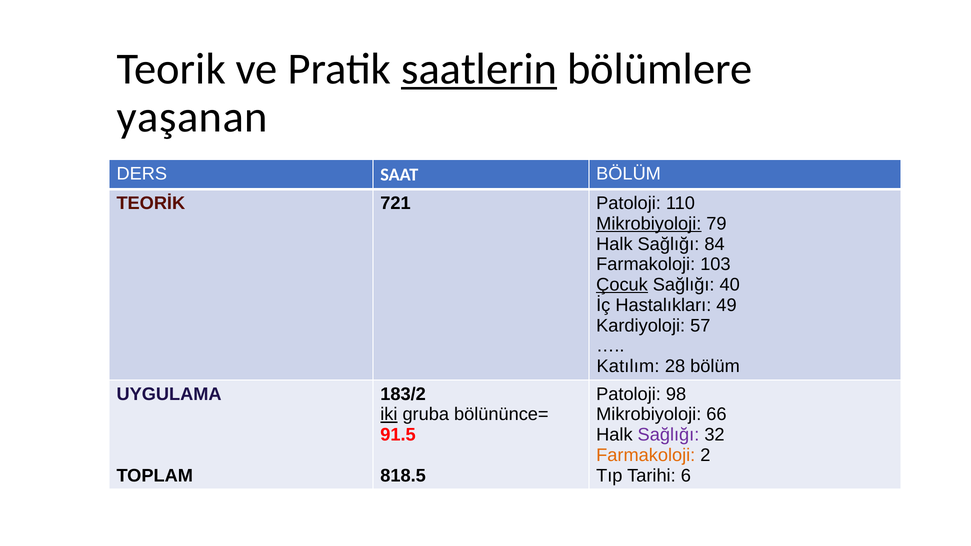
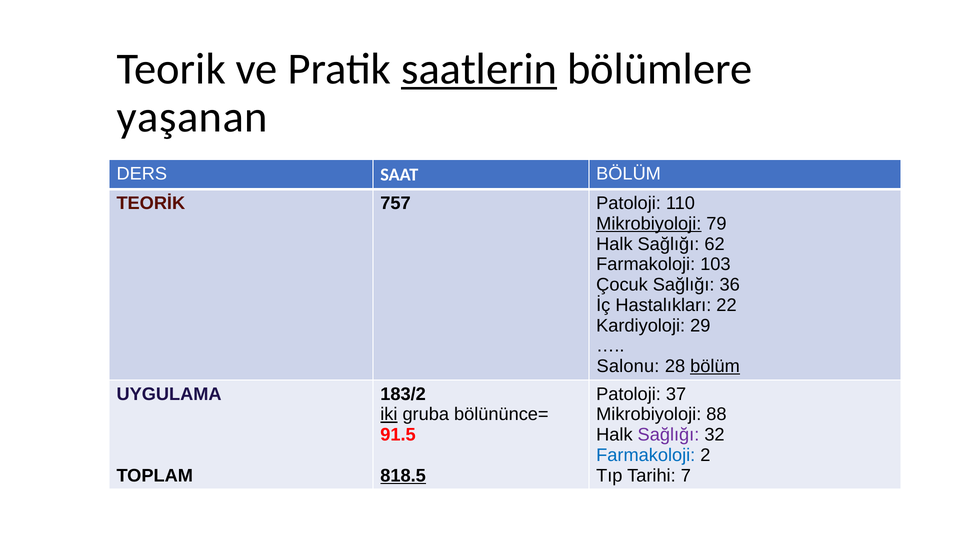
721: 721 -> 757
84: 84 -> 62
Çocuk underline: present -> none
40: 40 -> 36
49: 49 -> 22
57: 57 -> 29
Katılım: Katılım -> Salonu
bölüm at (715, 366) underline: none -> present
98: 98 -> 37
66: 66 -> 88
Farmakoloji at (646, 455) colour: orange -> blue
818.5 underline: none -> present
6: 6 -> 7
